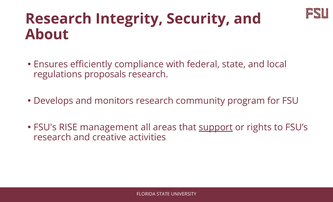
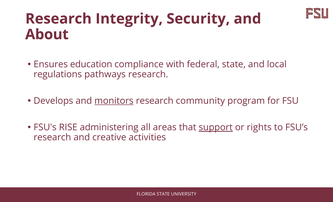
efficiently: efficiently -> education
proposals: proposals -> pathways
monitors underline: none -> present
management: management -> administering
